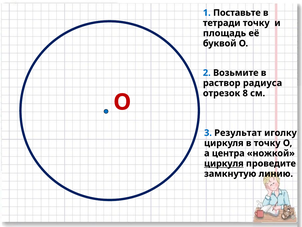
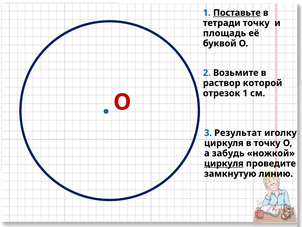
Поставьте underline: none -> present
радиуса: радиуса -> которой
отрезок 8: 8 -> 1
центра: центра -> забудь
